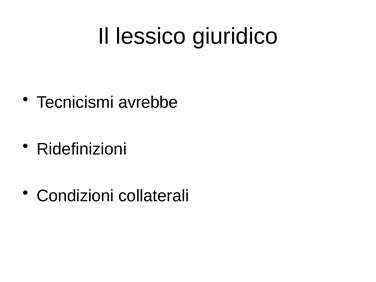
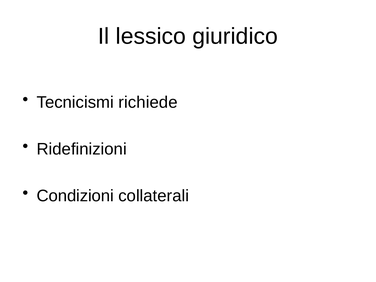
avrebbe: avrebbe -> richiede
